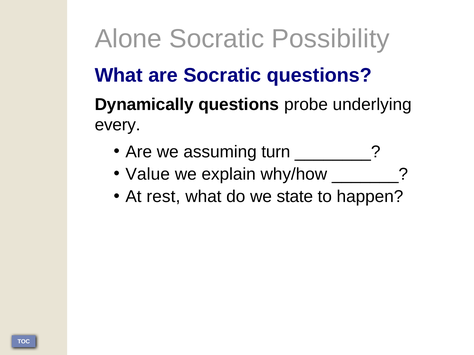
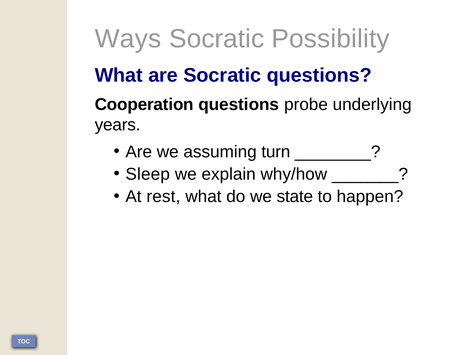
Alone: Alone -> Ways
Dynamically: Dynamically -> Cooperation
every: every -> years
Value: Value -> Sleep
